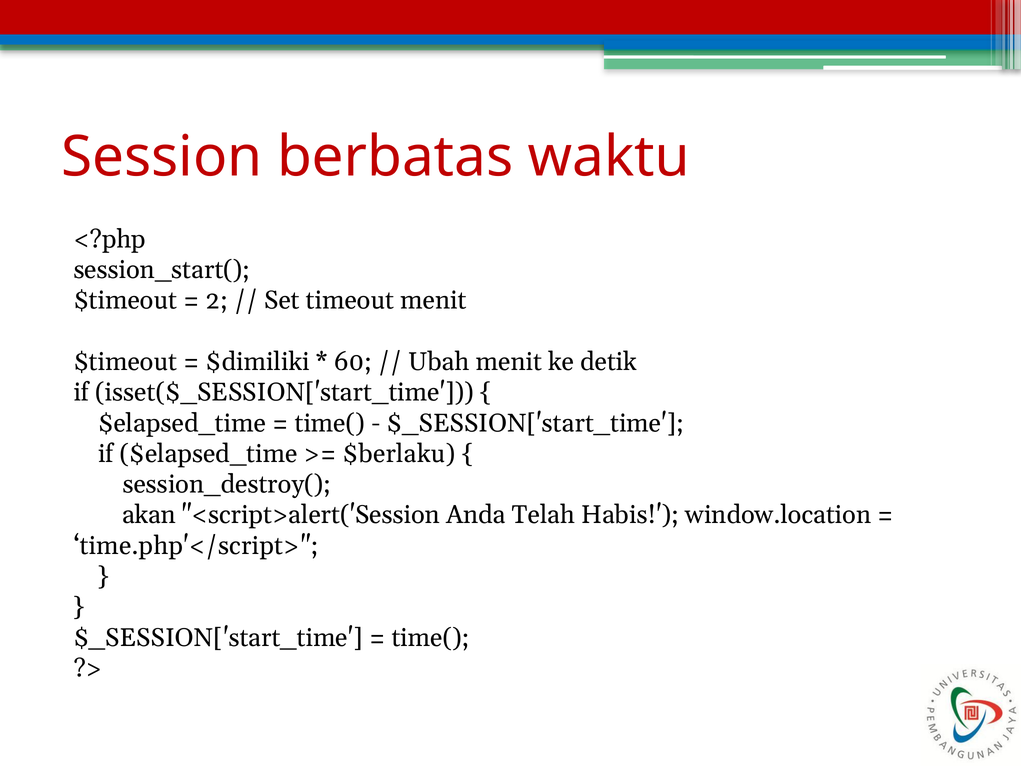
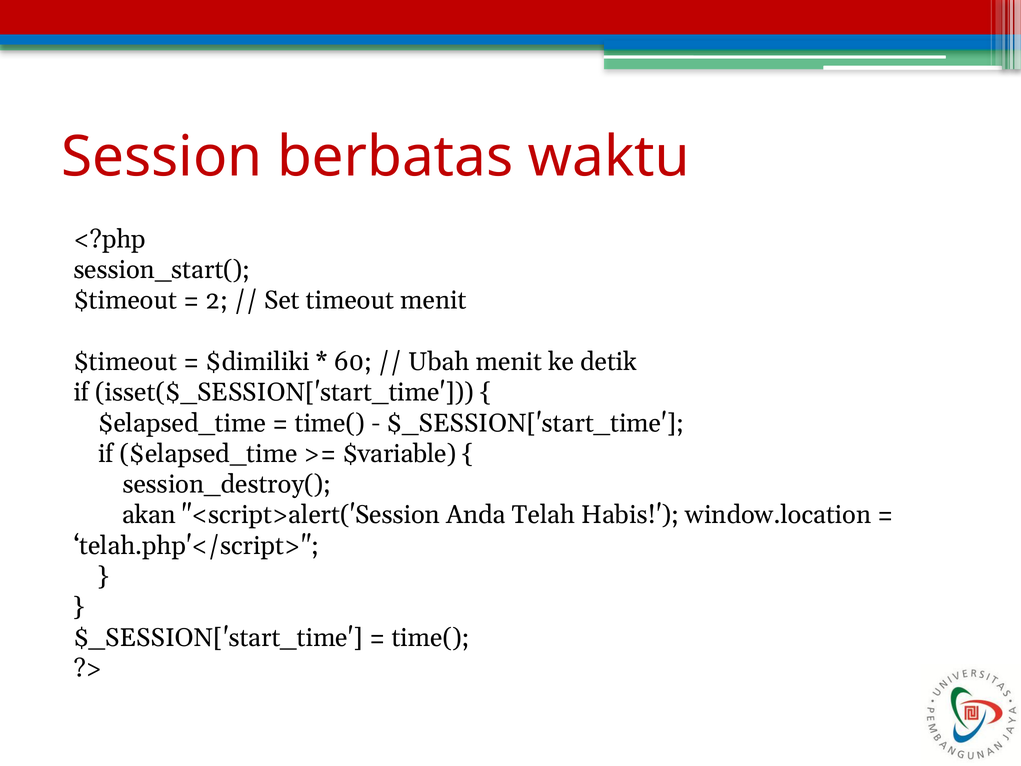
$berlaku: $berlaku -> $variable
time.php'</script>: time.php'</script> -> telah.php'</script>
